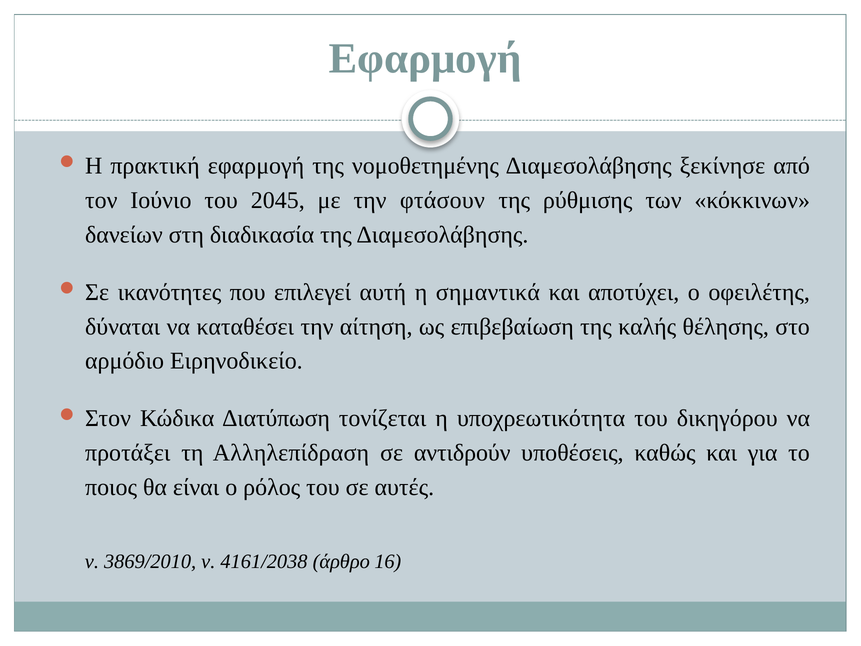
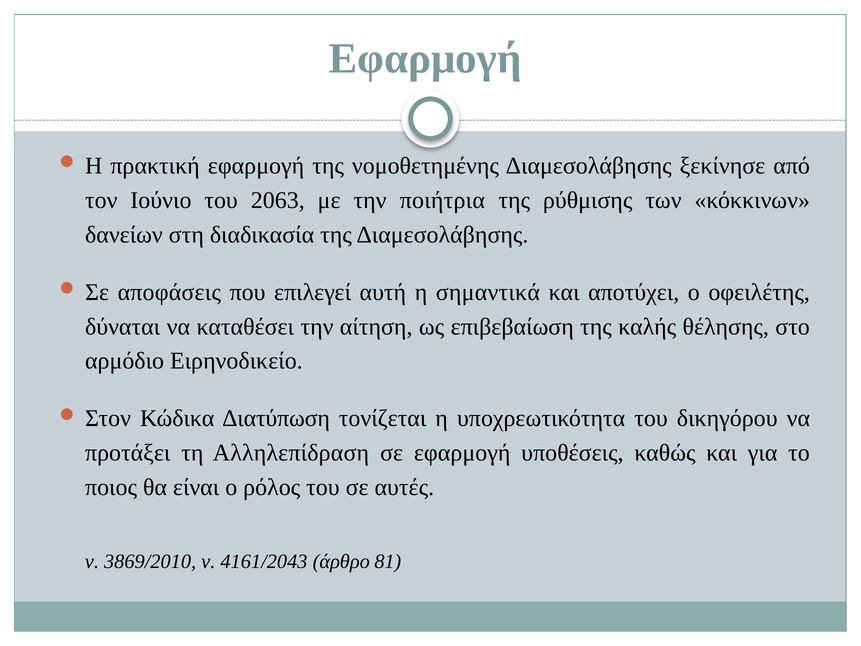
2045: 2045 -> 2063
φτάσουν: φτάσουν -> ποιήτρια
ικανότητες: ικανότητες -> αποφάσεις
σε αντιδρούν: αντιδρούν -> εφαρμογή
4161/2038: 4161/2038 -> 4161/2043
16: 16 -> 81
